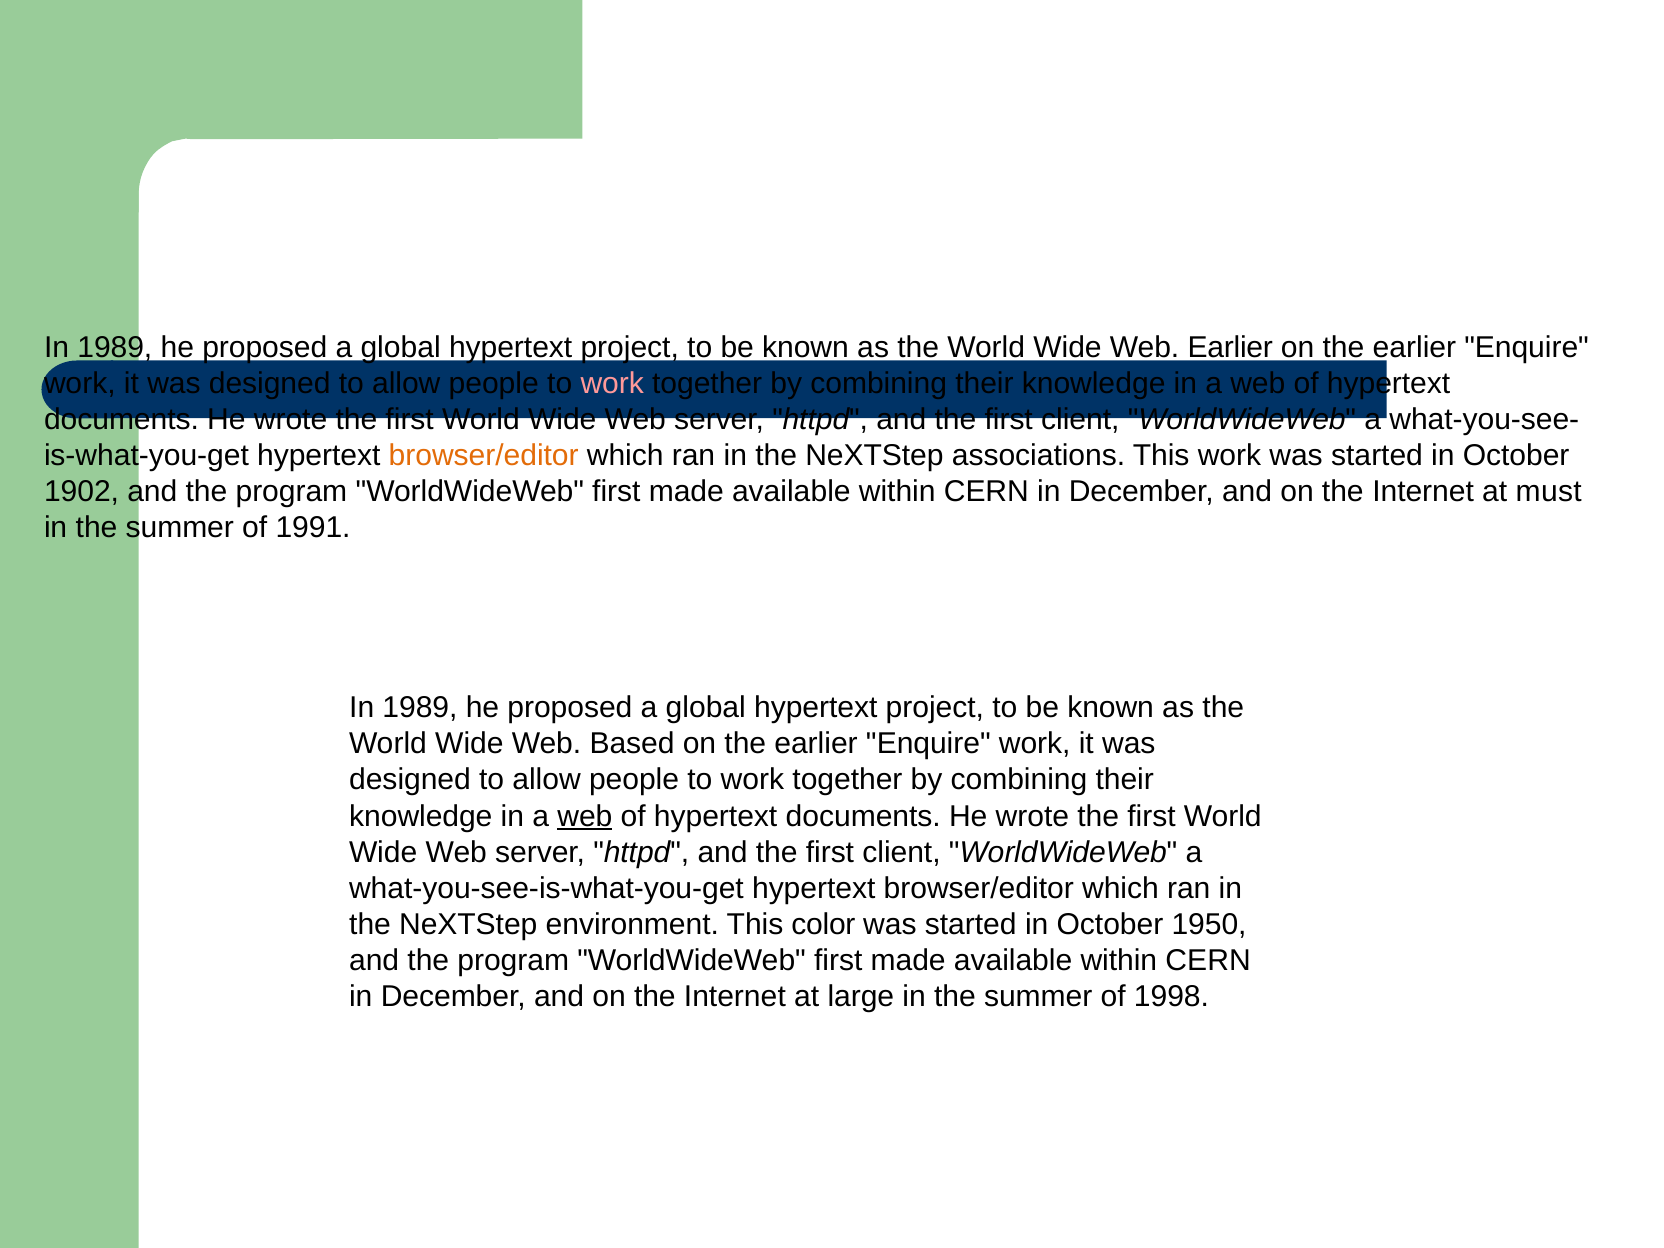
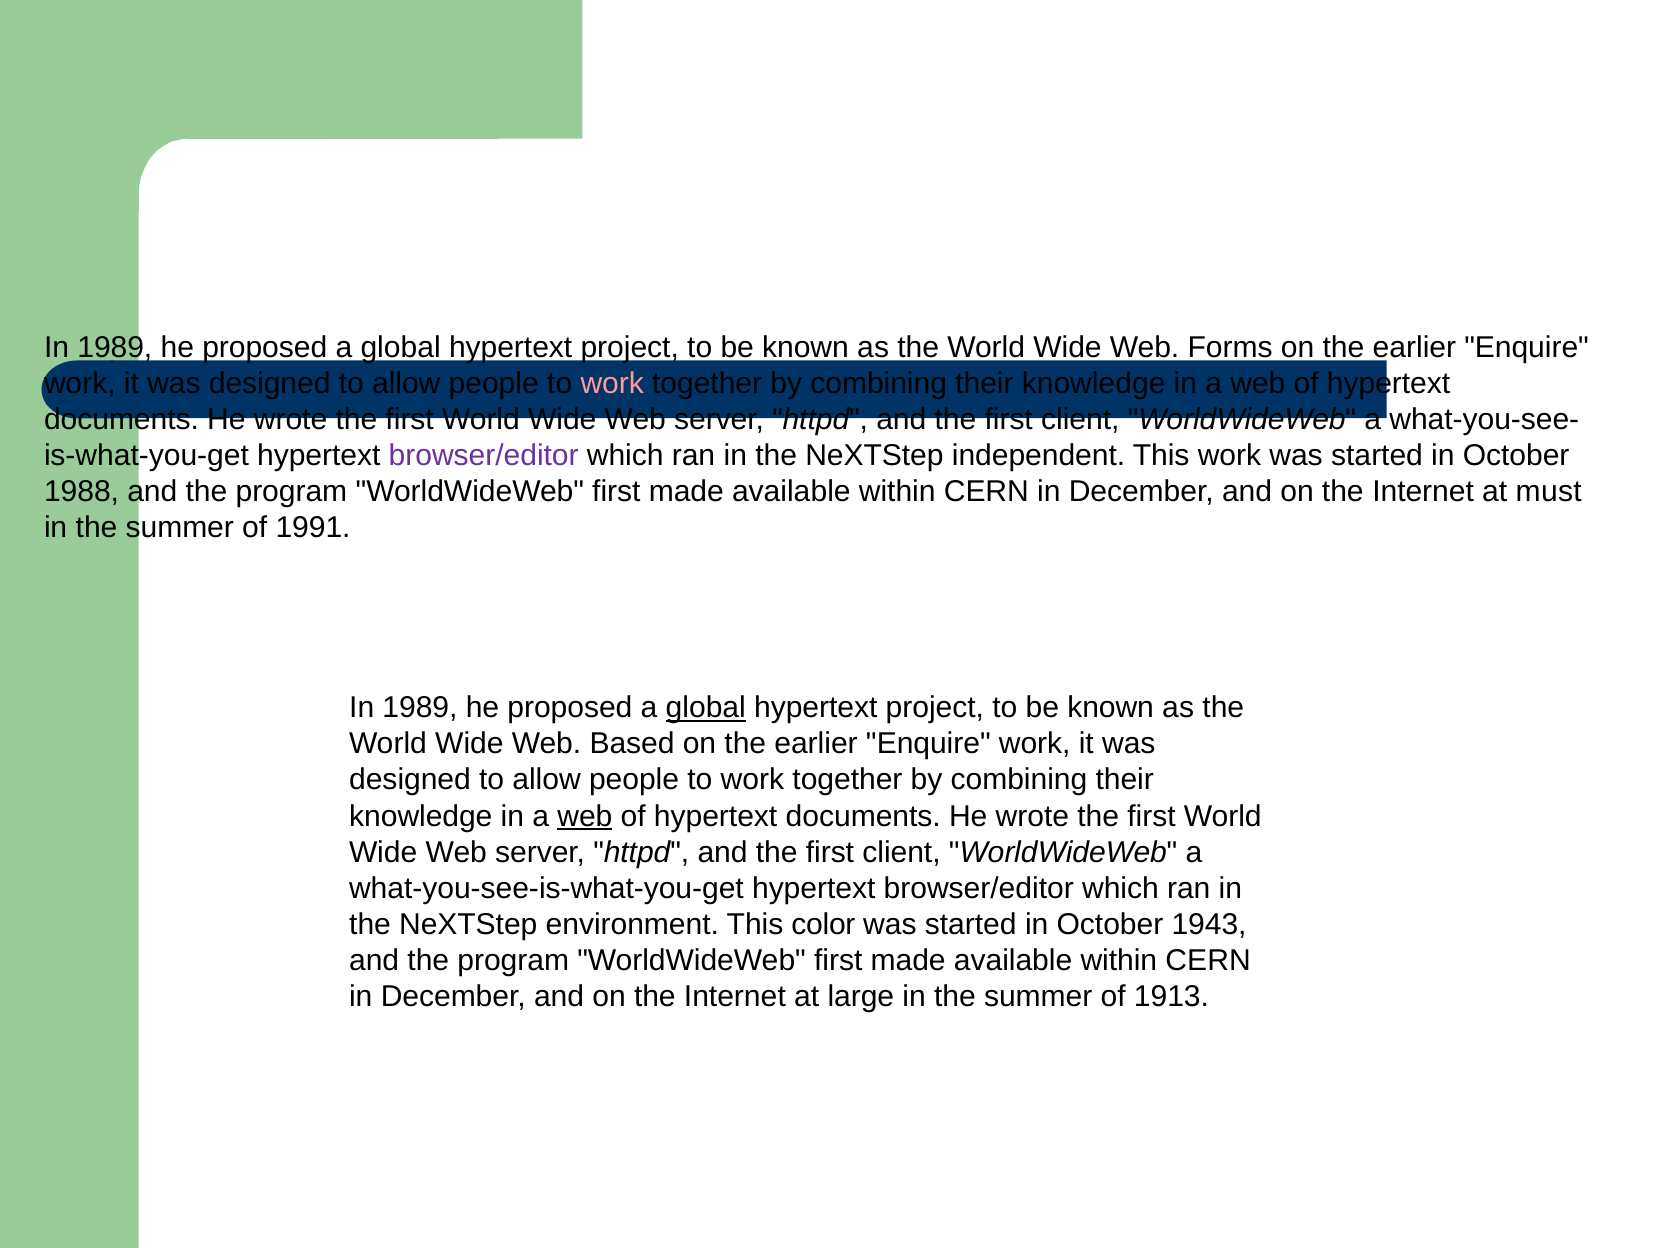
Web Earlier: Earlier -> Forms
browser/editor at (484, 455) colour: orange -> purple
associations: associations -> independent
1902: 1902 -> 1988
global at (706, 708) underline: none -> present
1950: 1950 -> 1943
1998: 1998 -> 1913
